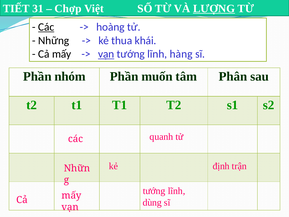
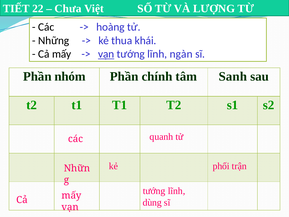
31: 31 -> 22
Chợp: Chợp -> Chưa
LƯỢNG underline: present -> none
Các at (46, 27) underline: present -> none
hàng: hàng -> ngàn
muốn: muốn -> chính
Phân: Phân -> Sanh
định: định -> phối
